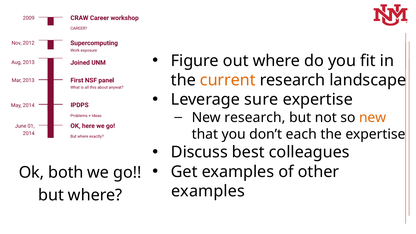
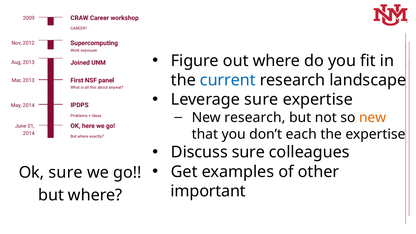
current colour: orange -> blue
Discuss best: best -> sure
Ok both: both -> sure
examples at (208, 191): examples -> important
